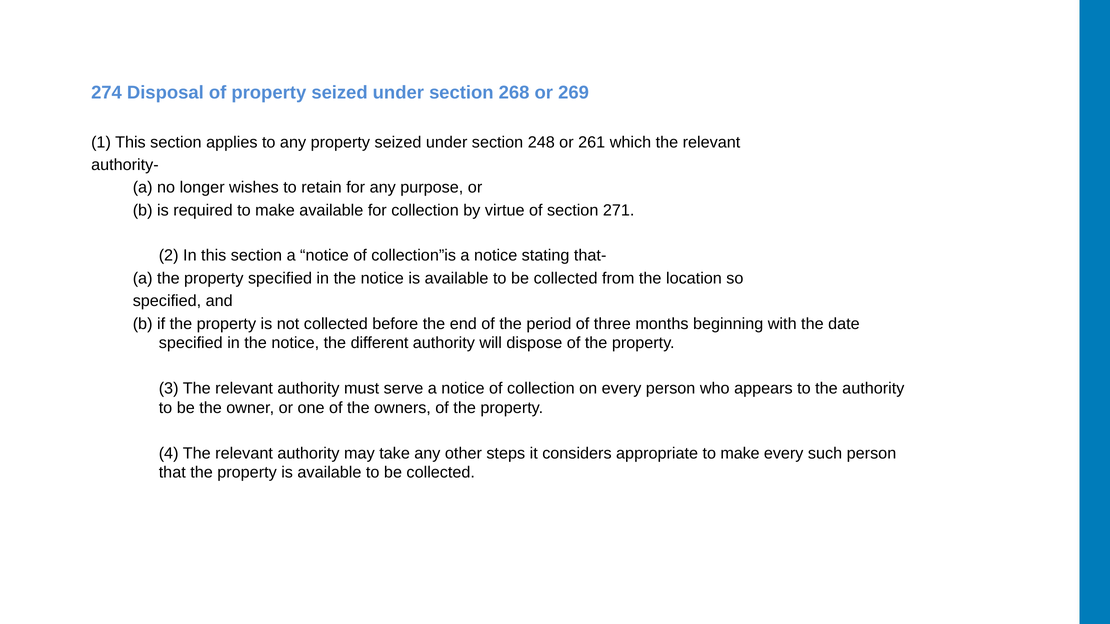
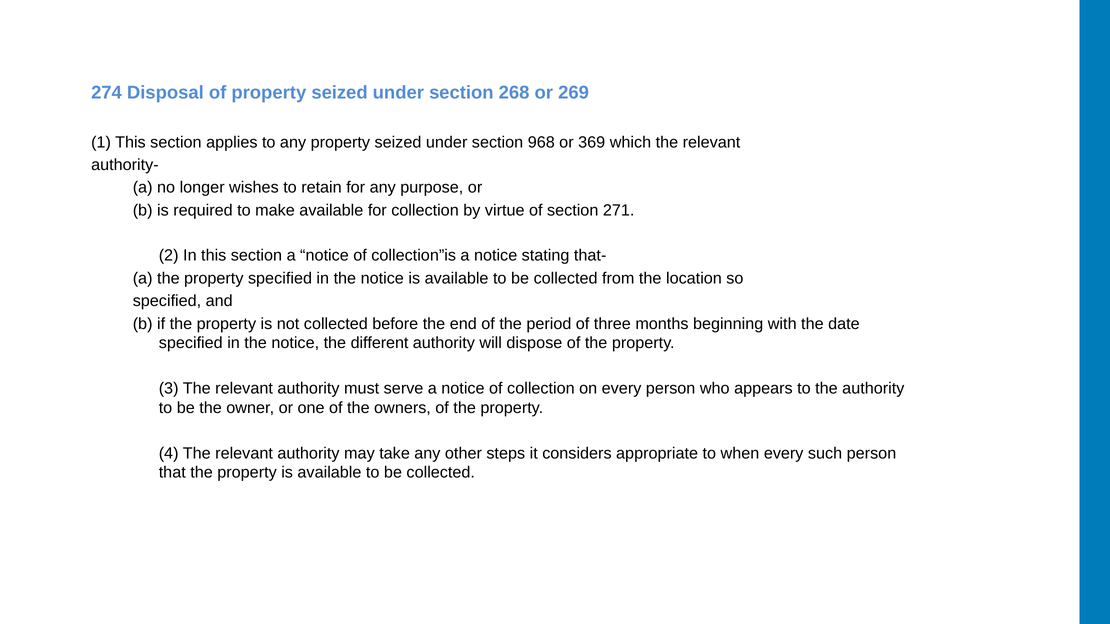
248: 248 -> 968
261: 261 -> 369
appropriate to make: make -> when
